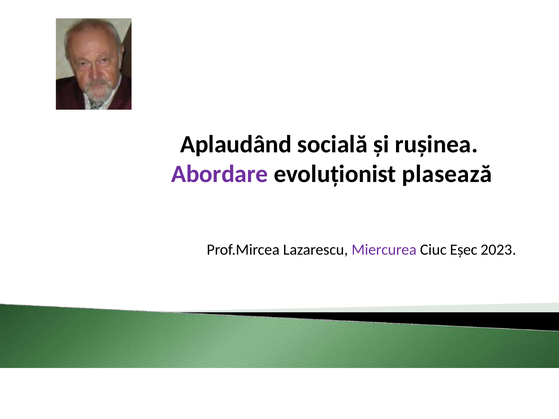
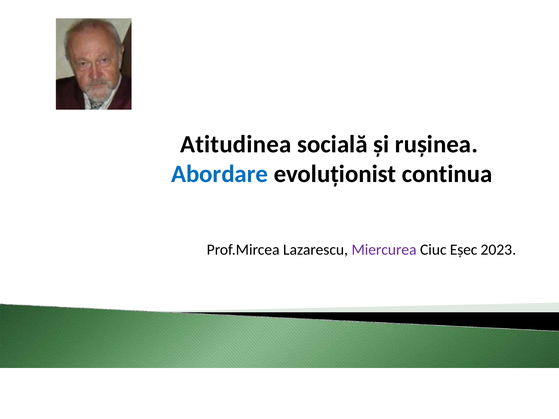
Aplaudând: Aplaudând -> Atitudinea
Abordare colour: purple -> blue
plasează: plasează -> continua
